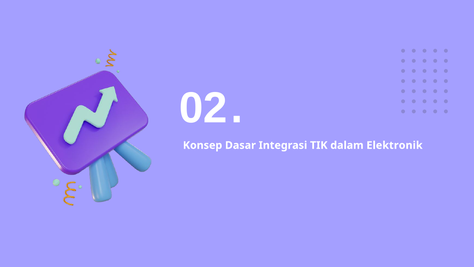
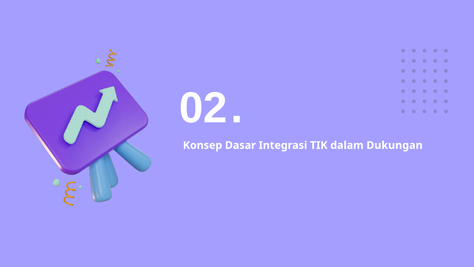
Elektronik: Elektronik -> Dukungan
